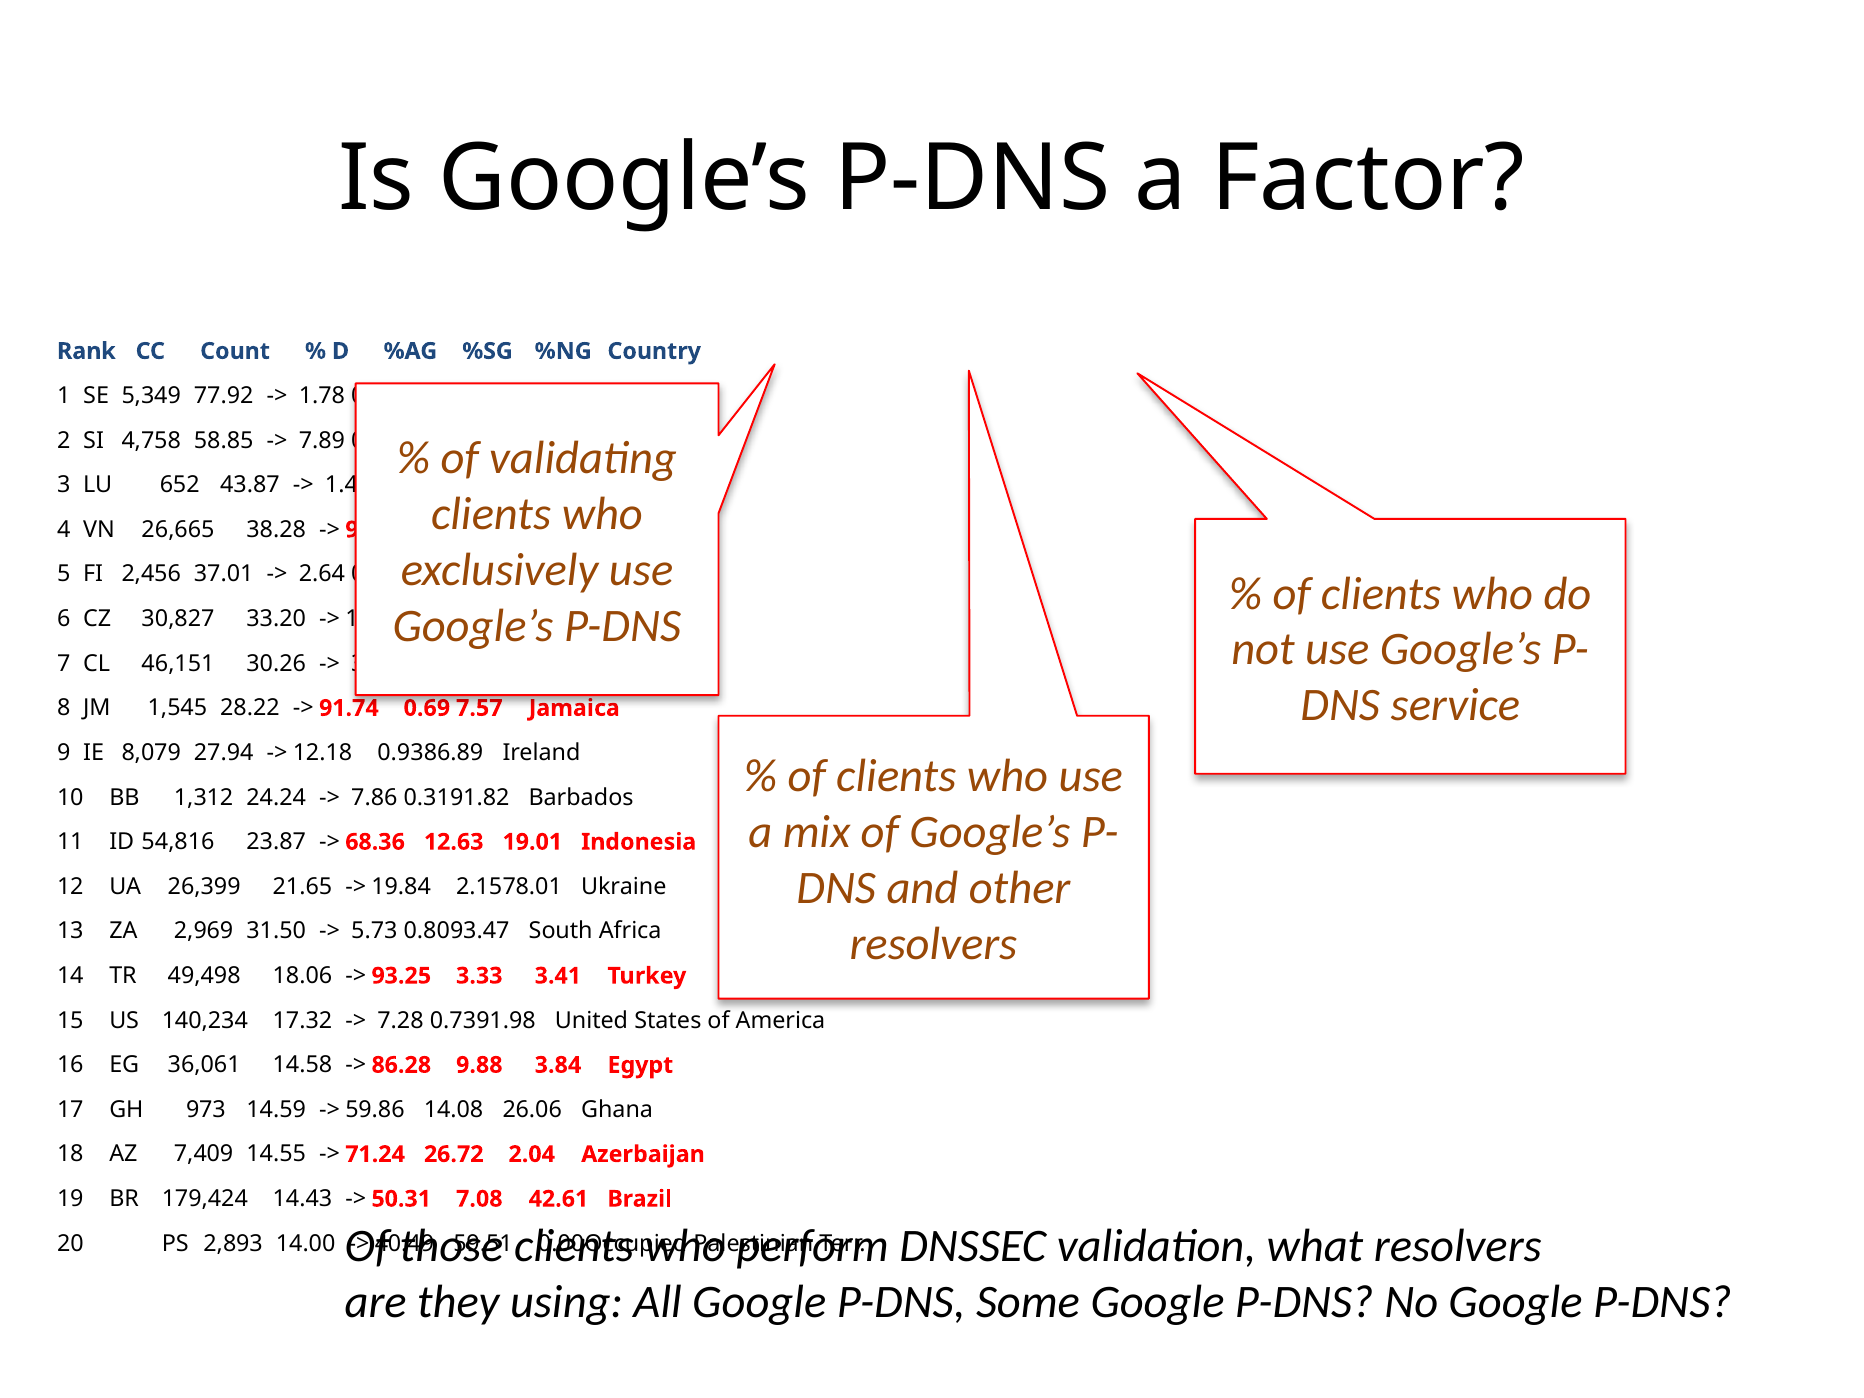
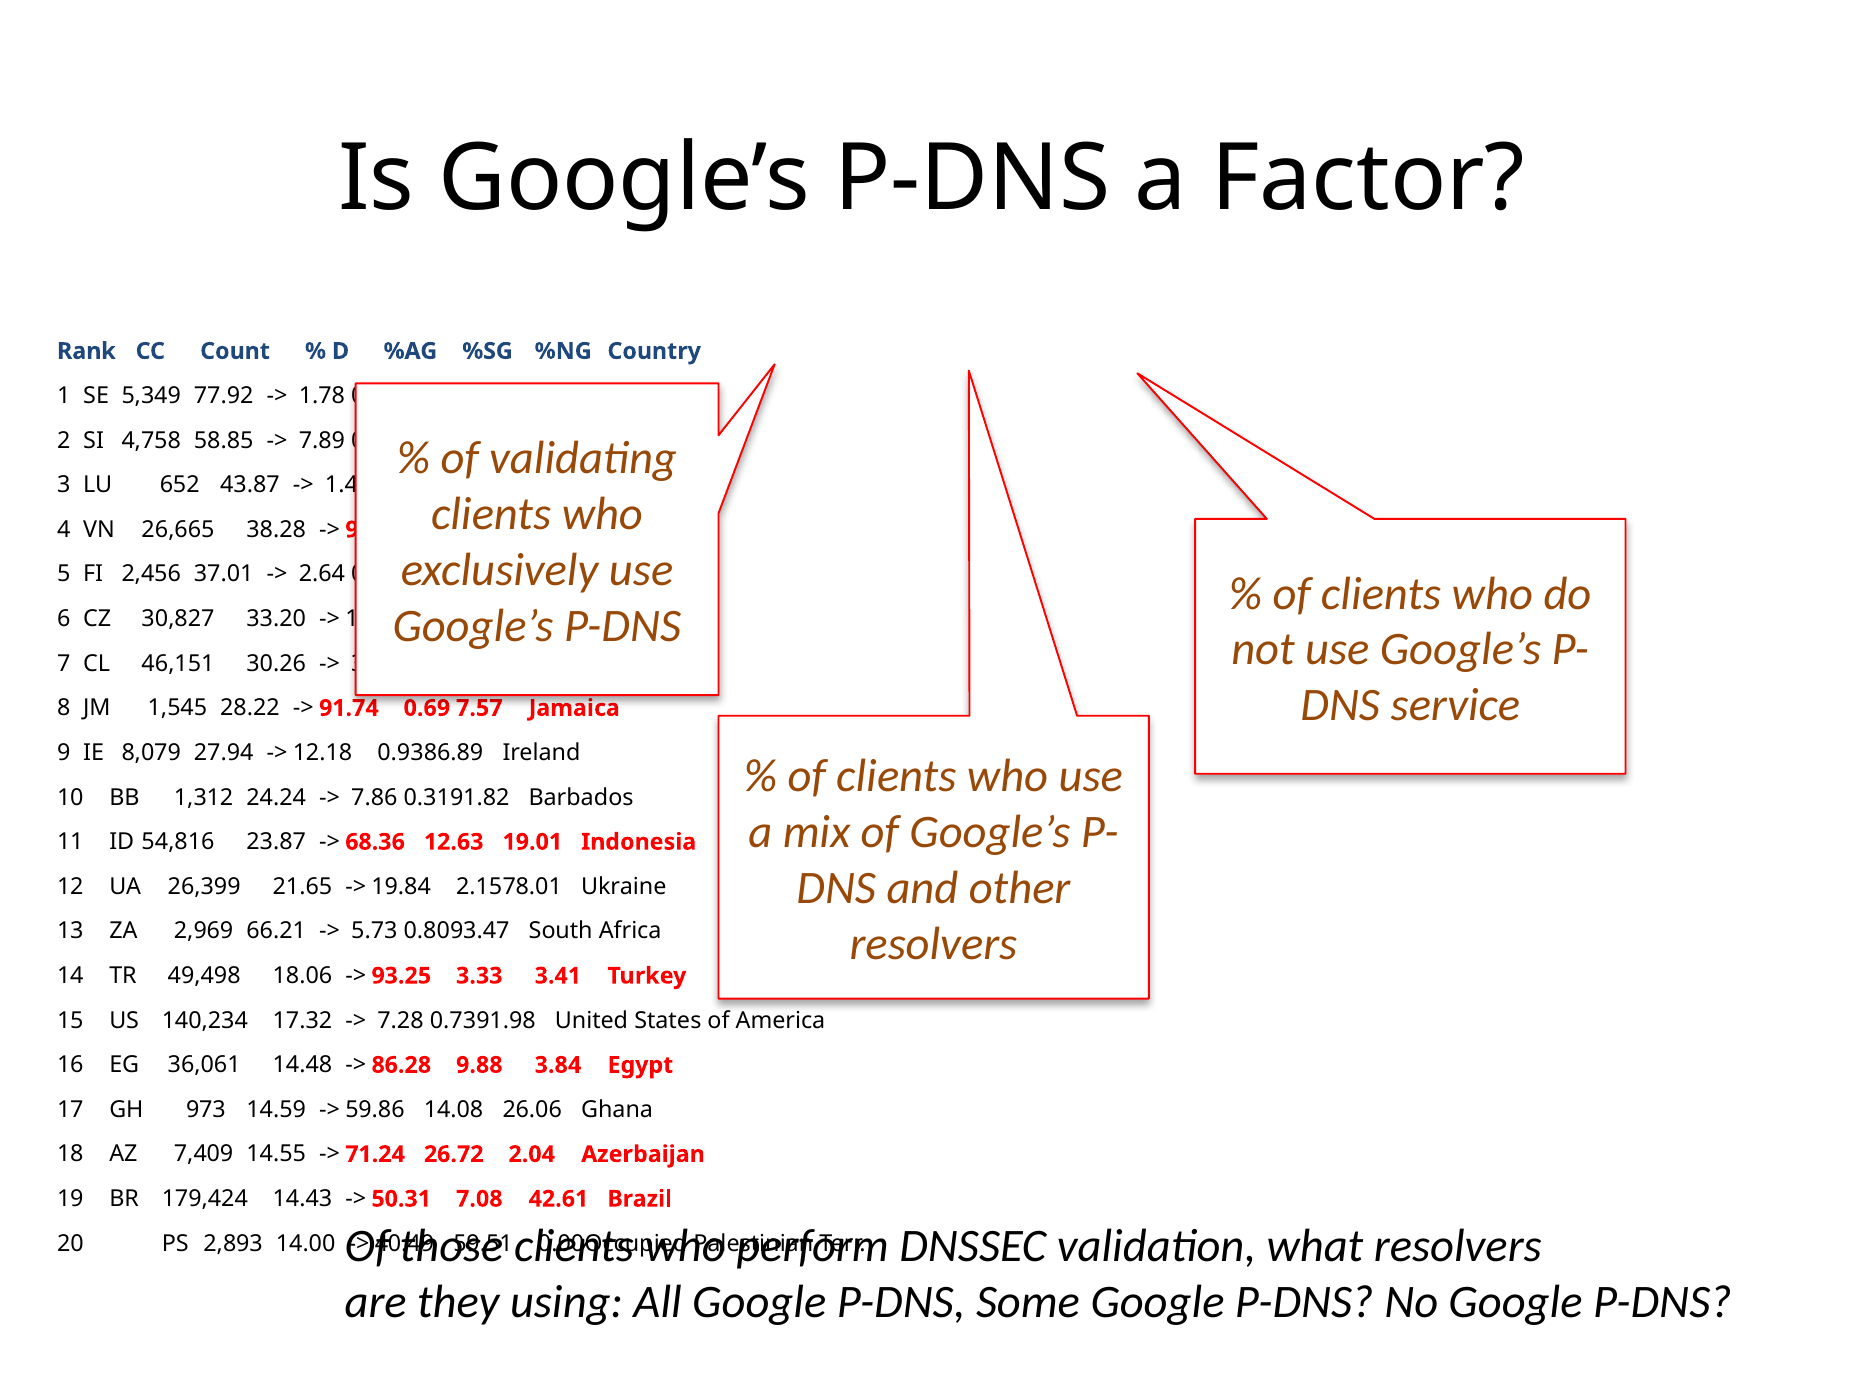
31.50: 31.50 -> 66.21
14.58: 14.58 -> 14.48
